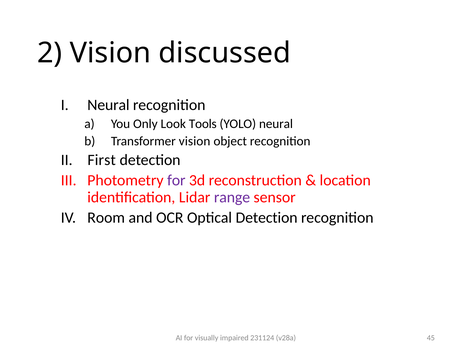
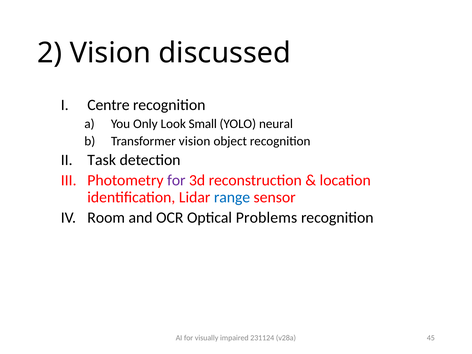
Neural at (108, 105): Neural -> Centre
Tools: Tools -> Small
First: First -> Task
range colour: purple -> blue
Optical Detection: Detection -> Problems
